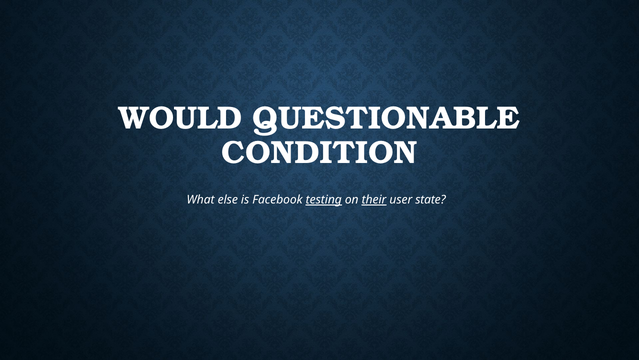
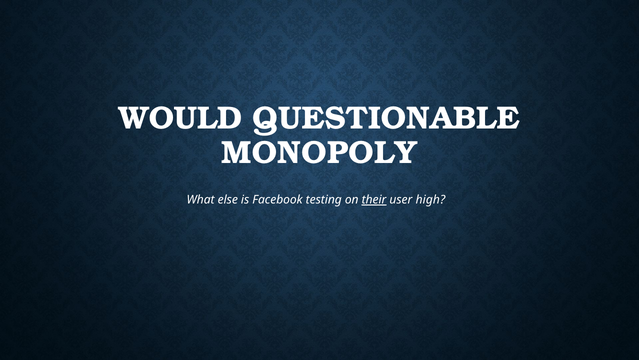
CONDITION: CONDITION -> MONOPOLY
testing underline: present -> none
state: state -> high
